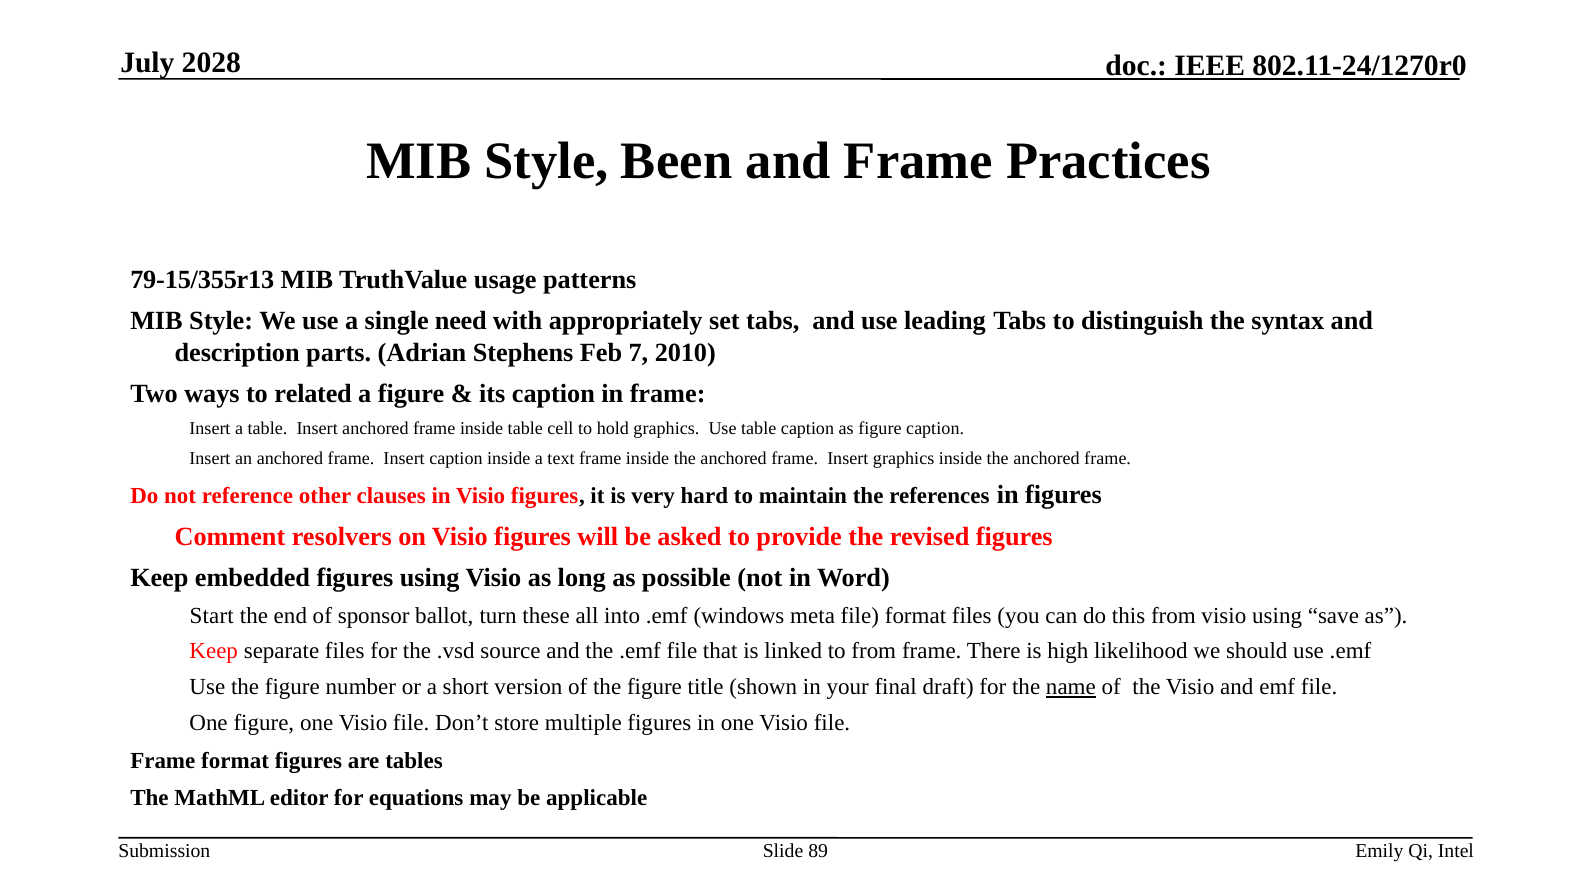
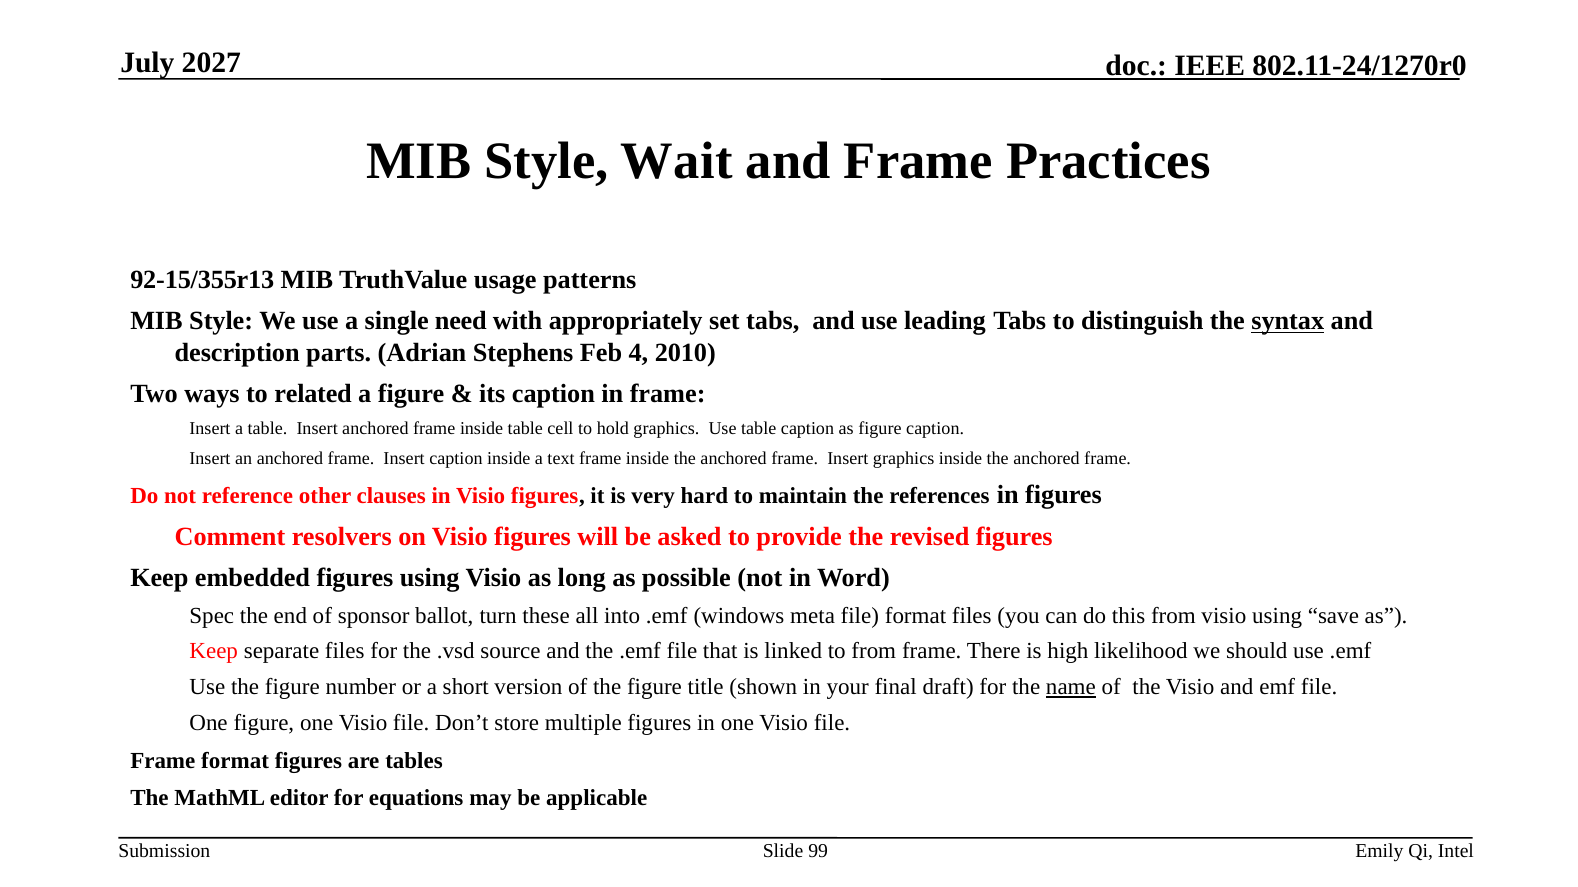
2028: 2028 -> 2027
Been: Been -> Wait
79-15/355r13: 79-15/355r13 -> 92-15/355r13
syntax underline: none -> present
7: 7 -> 4
Start: Start -> Spec
89: 89 -> 99
